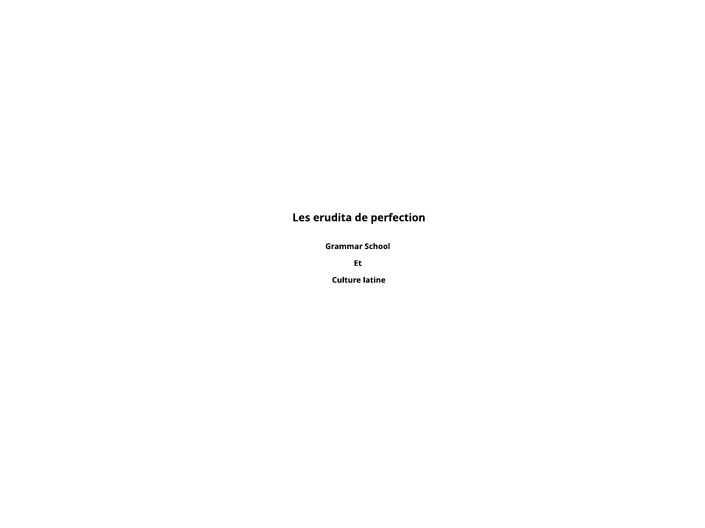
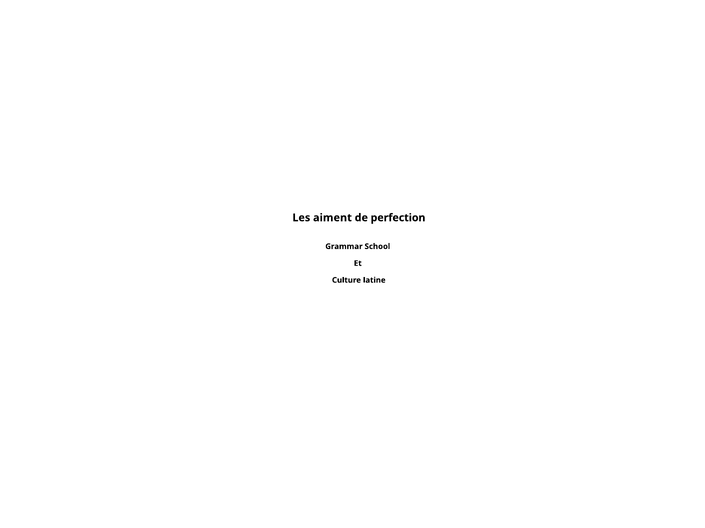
erudita: erudita -> aiment
